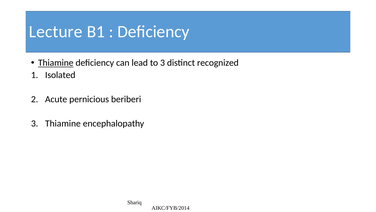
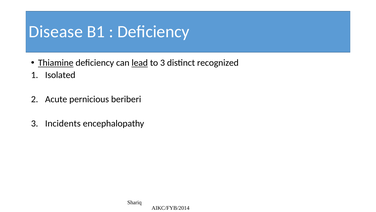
Lecture: Lecture -> Disease
lead underline: none -> present
3 Thiamine: Thiamine -> Incidents
